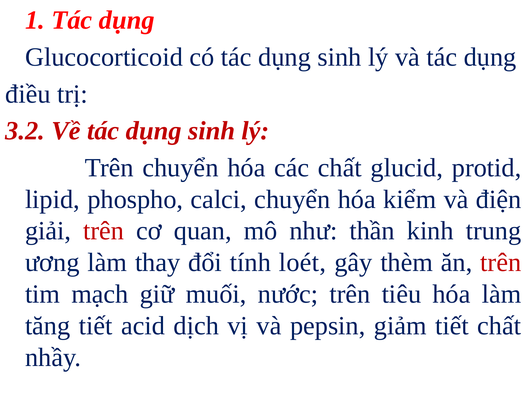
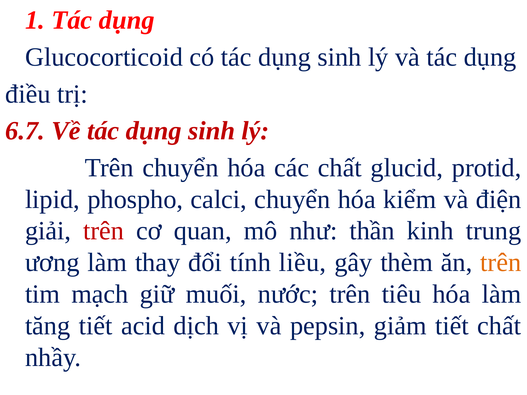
3.2: 3.2 -> 6.7
loét: loét -> liều
trên at (501, 263) colour: red -> orange
